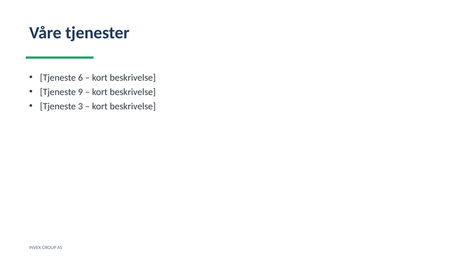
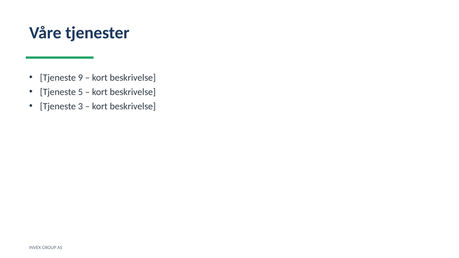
6: 6 -> 9
9: 9 -> 5
